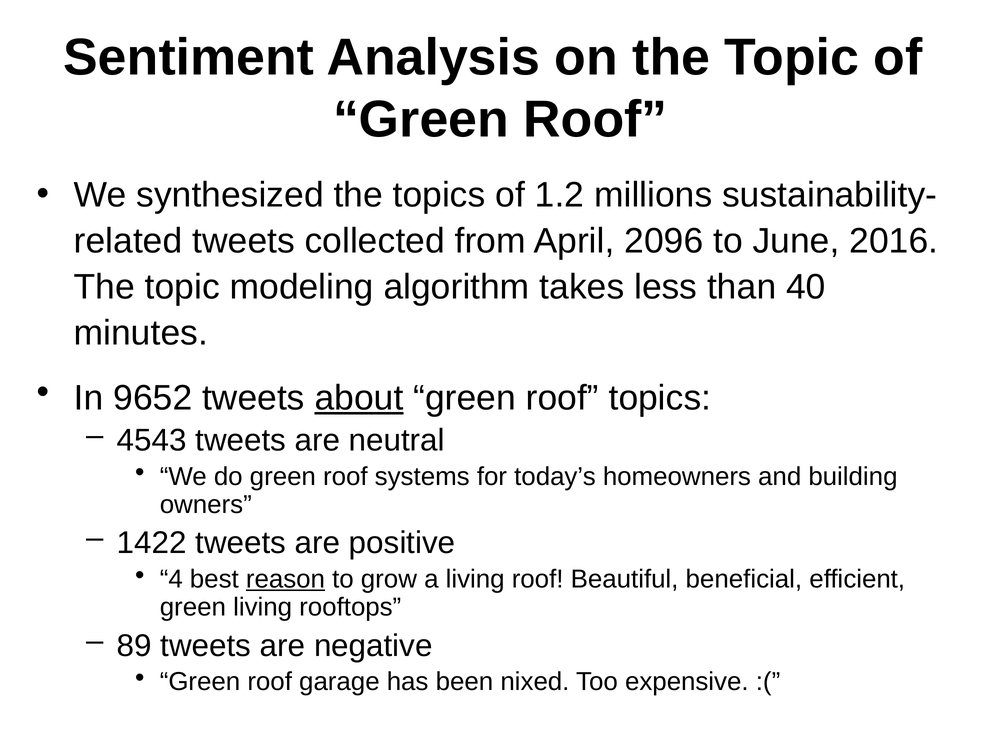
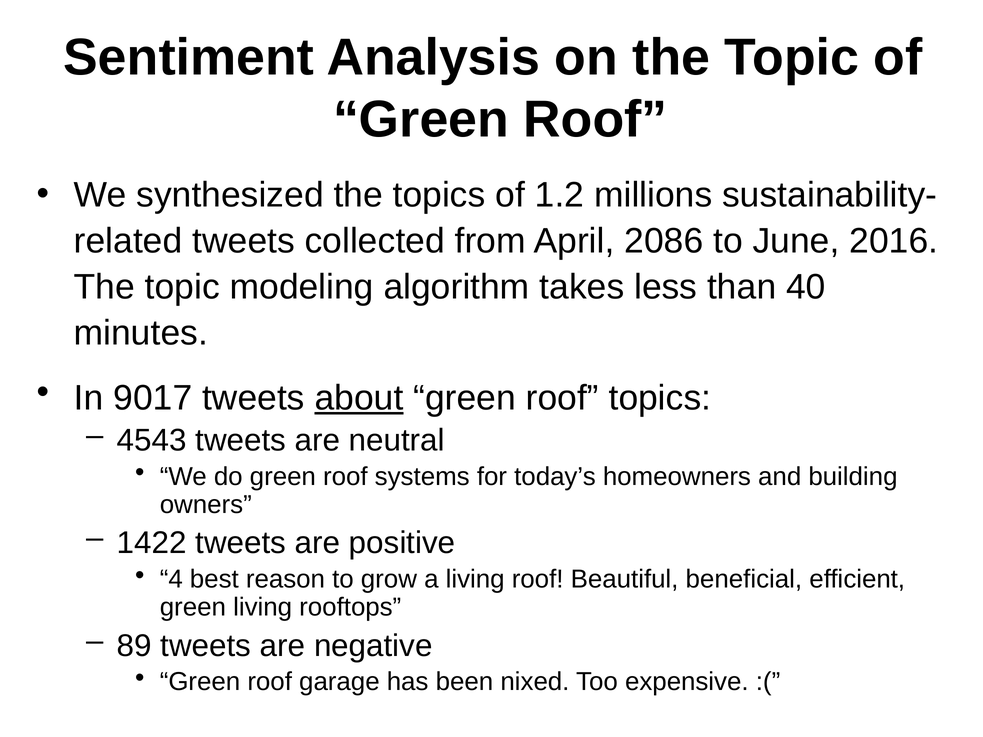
2096: 2096 -> 2086
9652: 9652 -> 9017
reason underline: present -> none
